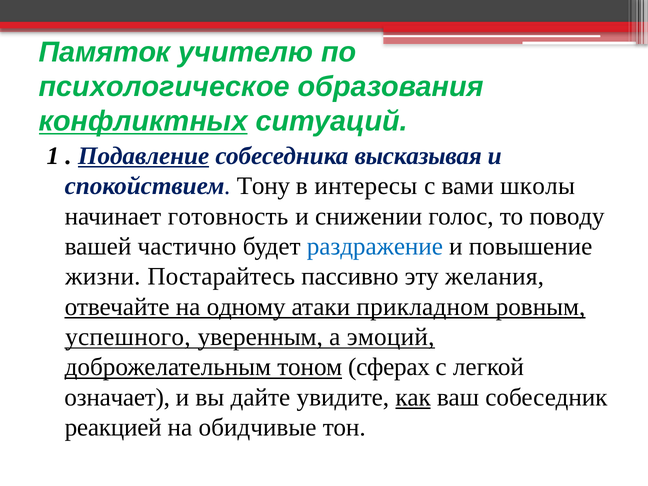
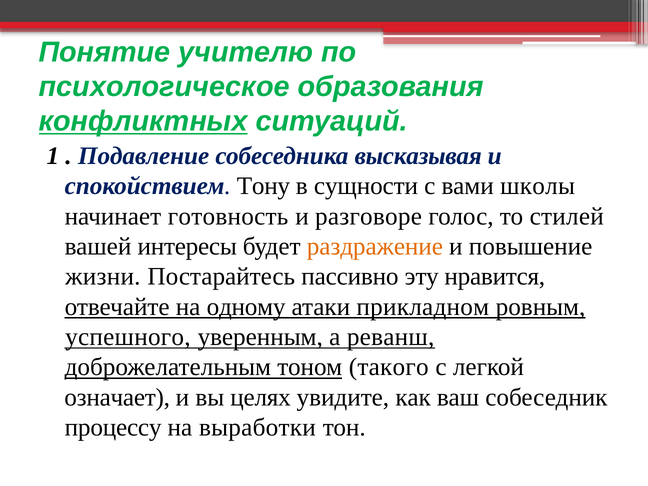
Памяток: Памяток -> Понятие
Подавление underline: present -> none
интересы: интересы -> сущности
снижении: снижении -> разговоре
поводу: поводу -> стилей
частично: частично -> интересы
раздражение colour: blue -> orange
желания: желания -> нравится
эмоций: эмоций -> реванш
сферах: сферах -> такого
дайте: дайте -> целях
как underline: present -> none
реакцией: реакцией -> процессу
обидчивые: обидчивые -> выработки
